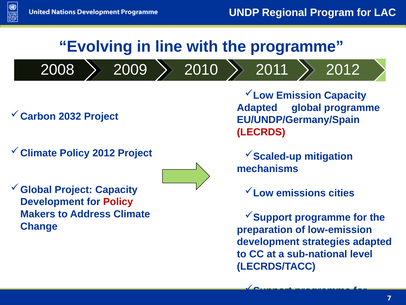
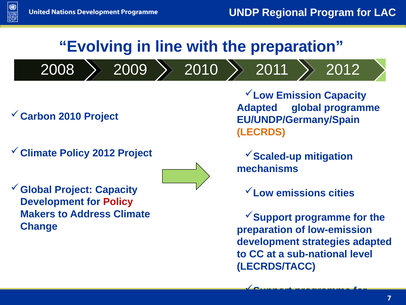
with the programme: programme -> preparation
2032 at (70, 116): 2032 -> 2010
LECRDS at (261, 132) colour: red -> orange
